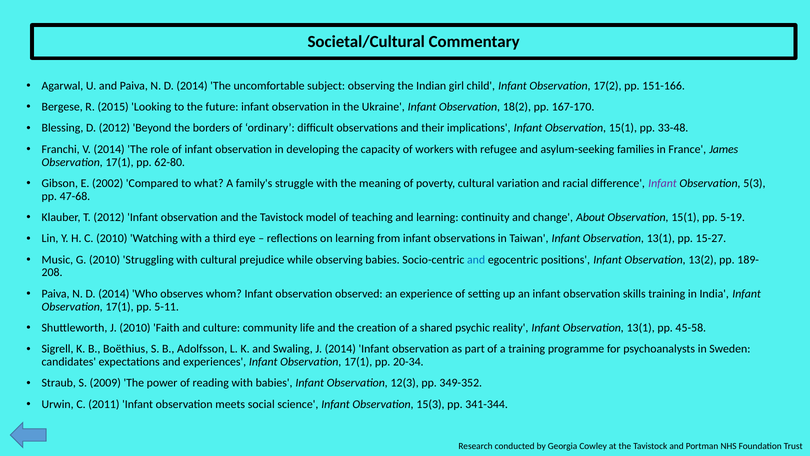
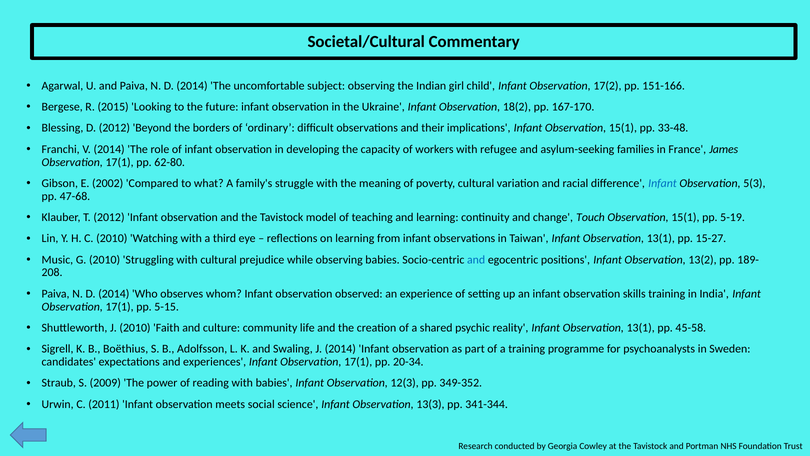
Infant at (662, 183) colour: purple -> blue
About: About -> Touch
5-11: 5-11 -> 5-15
15(3: 15(3 -> 13(3
